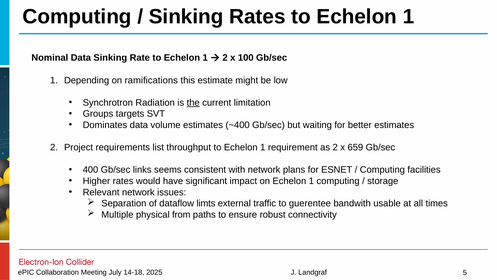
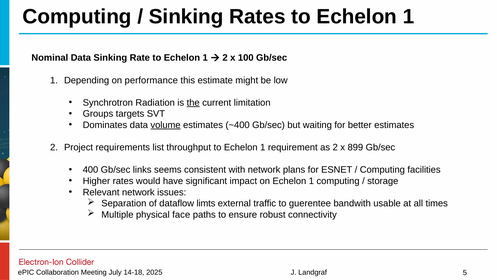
ramifications: ramifications -> performance
volume underline: none -> present
659: 659 -> 899
from: from -> face
